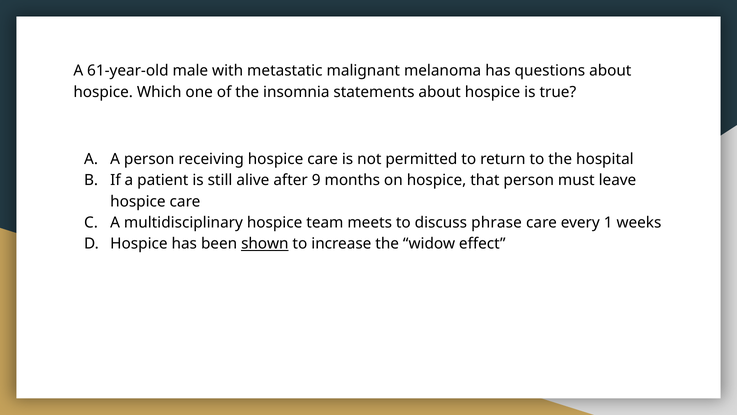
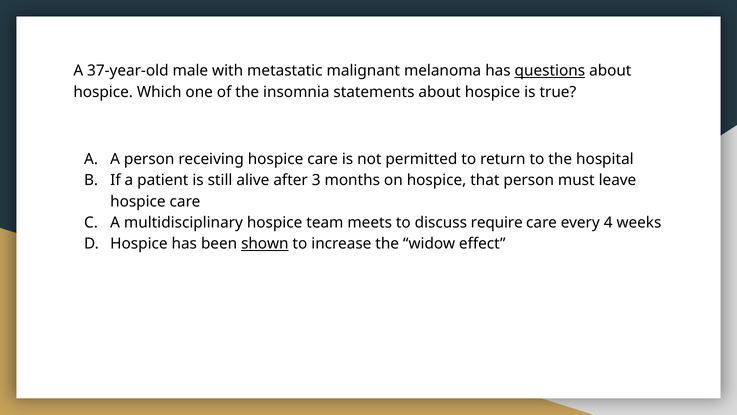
61-year-old: 61-year-old -> 37-year-old
questions underline: none -> present
9: 9 -> 3
phrase: phrase -> require
1: 1 -> 4
